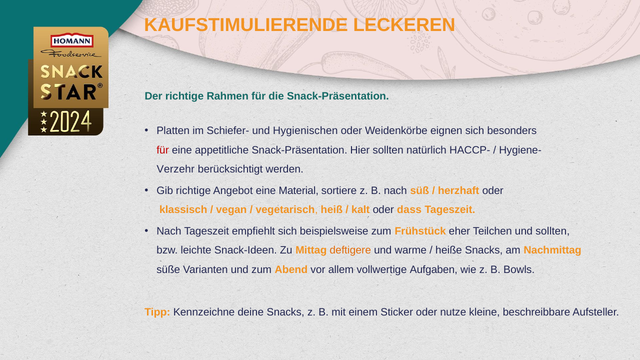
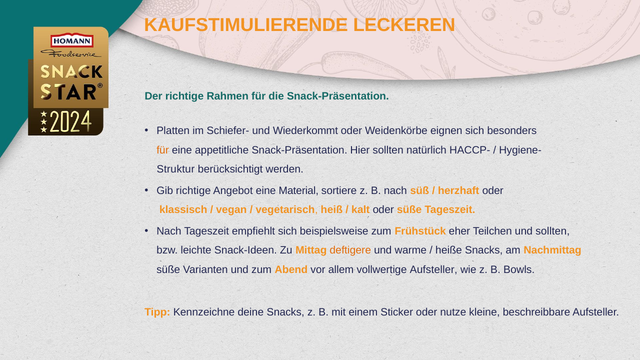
Hygienischen: Hygienischen -> Wiederkommt
für at (163, 150) colour: red -> orange
Verzehr: Verzehr -> Struktur
oder dass: dass -> süße
vollwertige Aufgaben: Aufgaben -> Aufsteller
